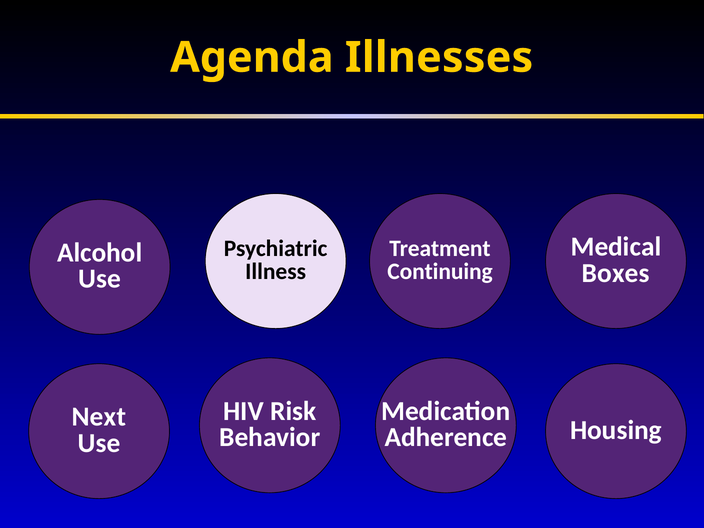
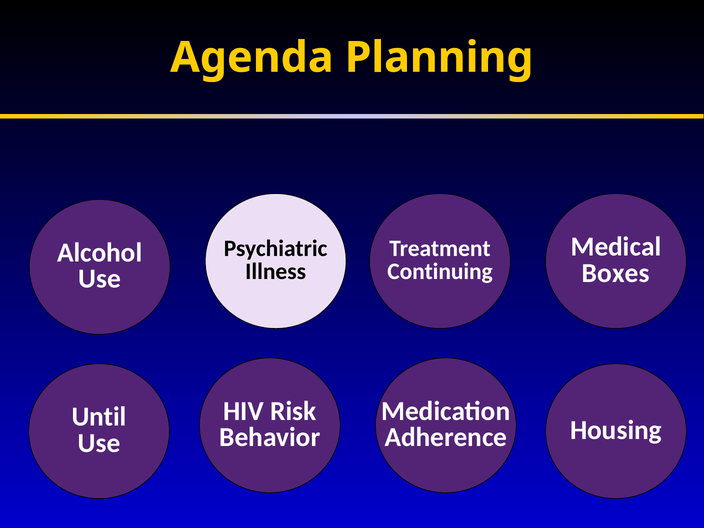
Illnesses: Illnesses -> Planning
Next: Next -> Until
